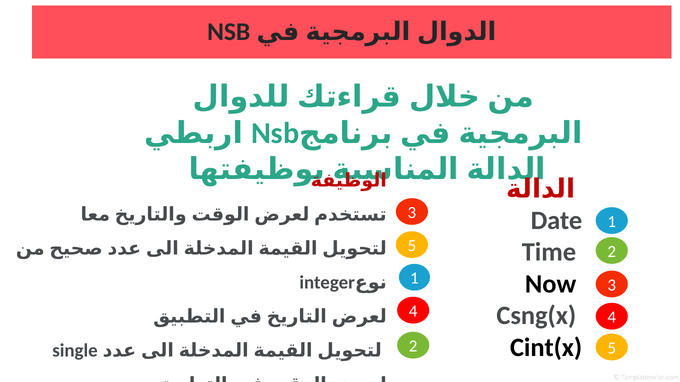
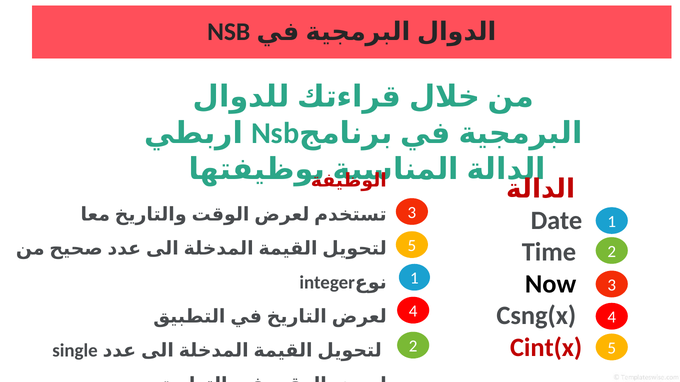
Cint(x colour: black -> red
